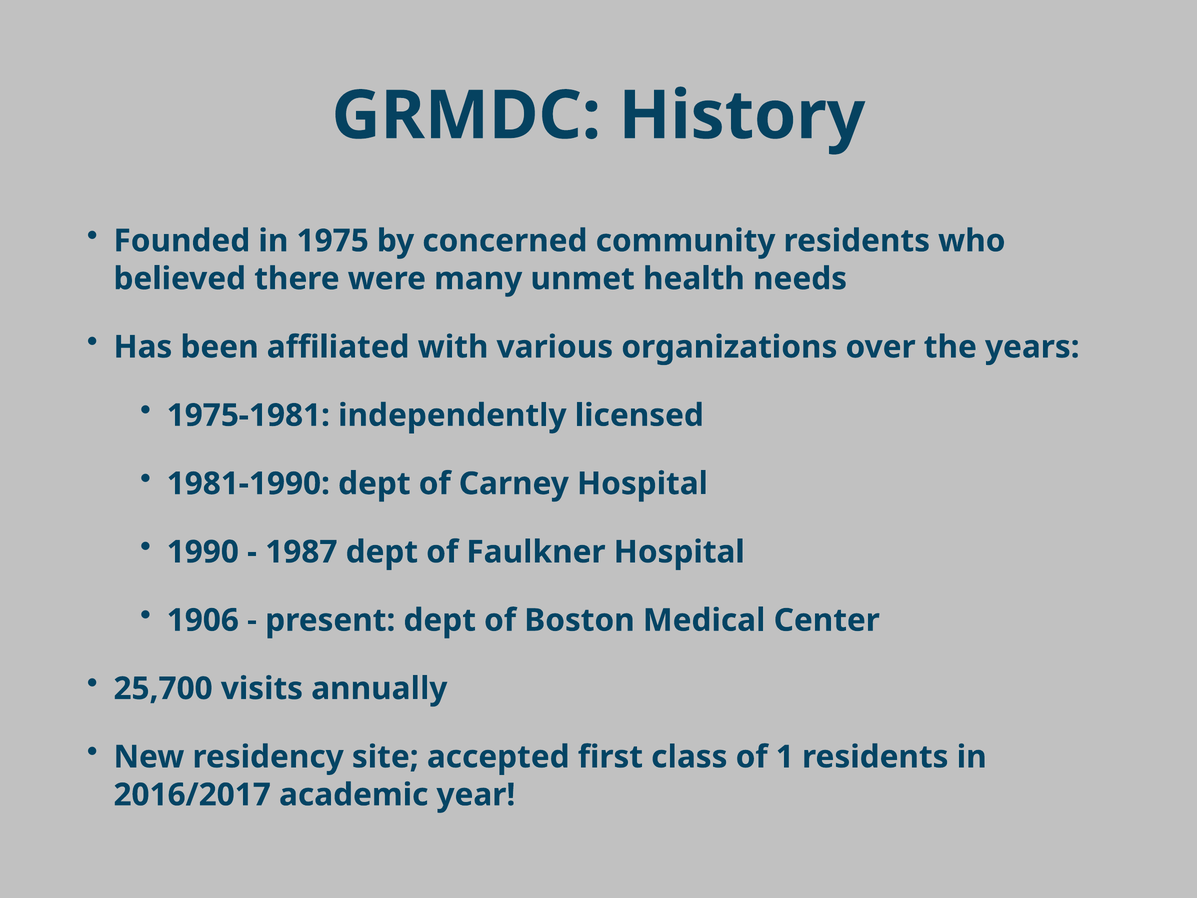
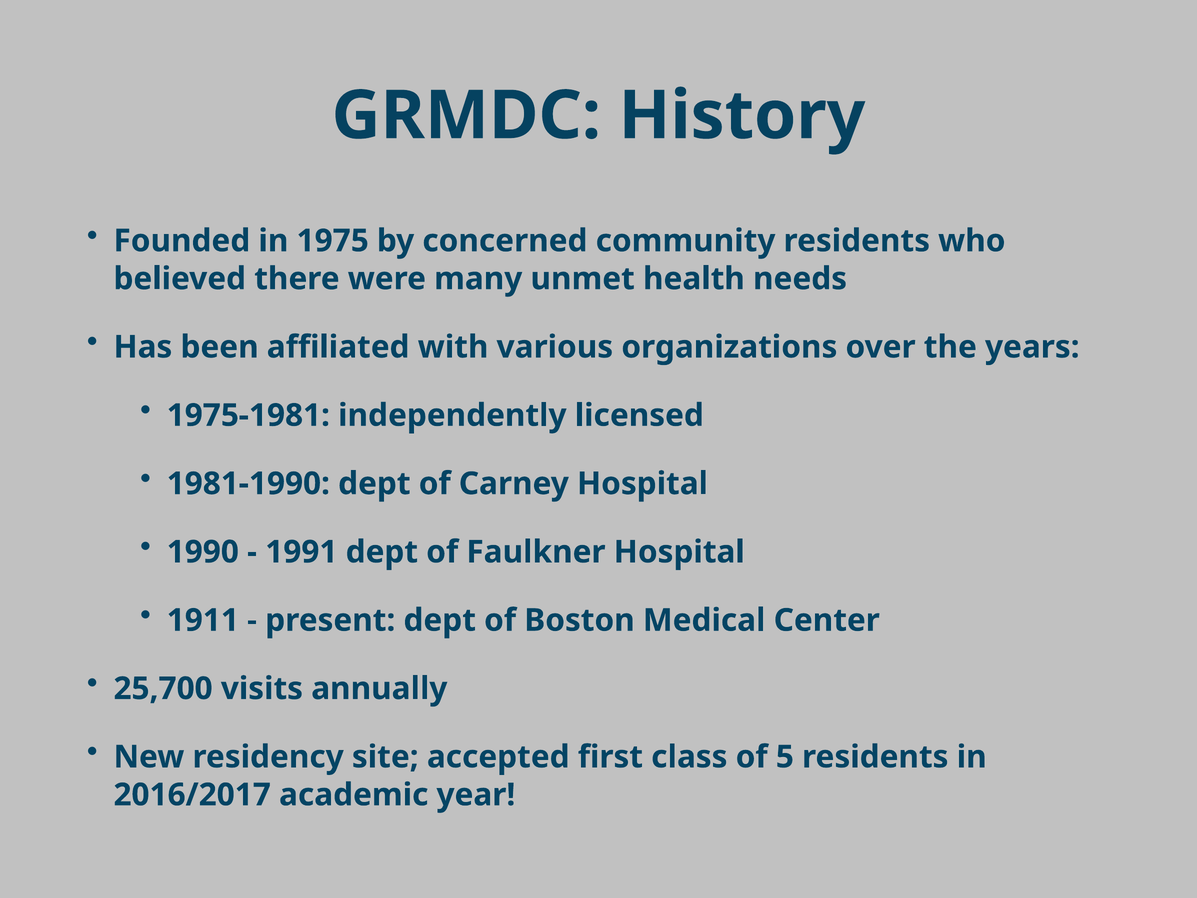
1987: 1987 -> 1991
1906: 1906 -> 1911
1: 1 -> 5
